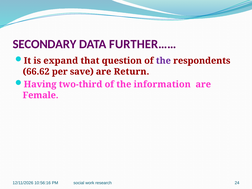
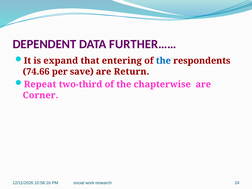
SECONDARY: SECONDARY -> DEPENDENT
question: question -> entering
the at (163, 61) colour: purple -> blue
66.62: 66.62 -> 74.66
Having: Having -> Repeat
information: information -> chapterwise
Female: Female -> Corner
